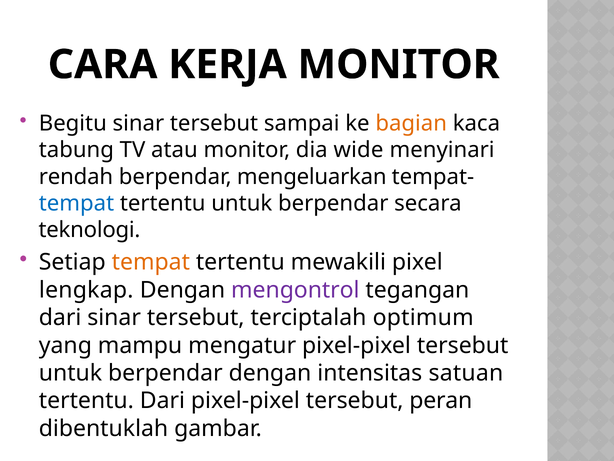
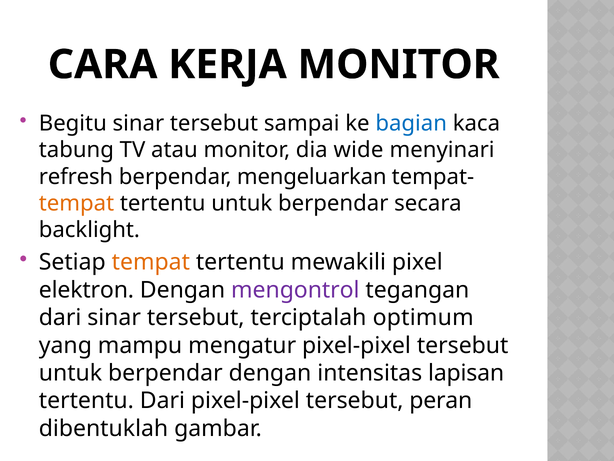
bagian colour: orange -> blue
rendah: rendah -> refresh
tempat at (76, 203) colour: blue -> orange
teknologi: teknologi -> backlight
lengkap: lengkap -> elektron
satuan: satuan -> lapisan
